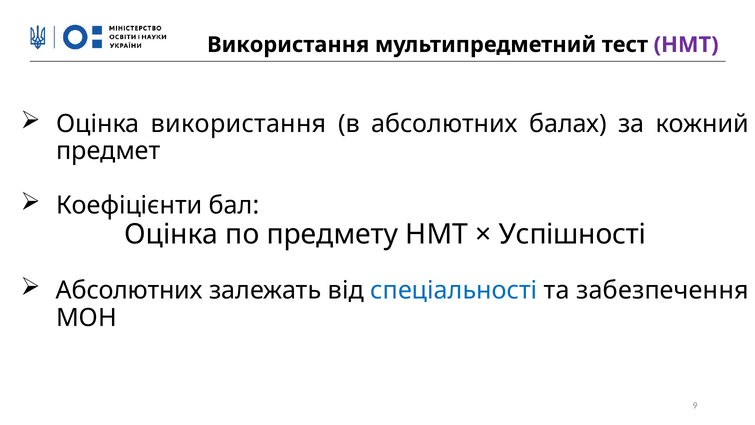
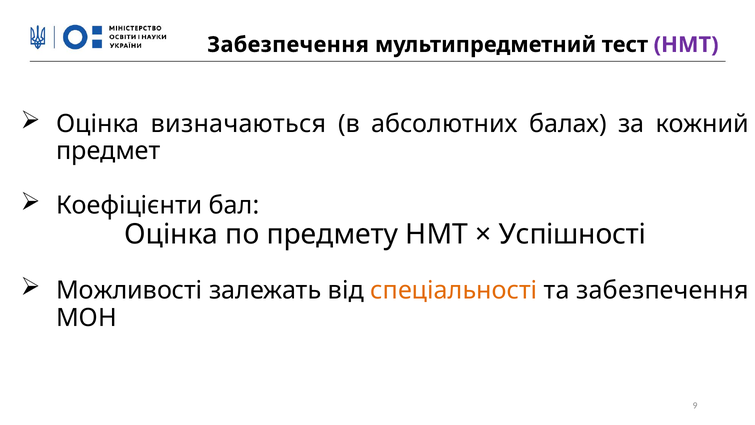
Використання at (288, 45): Використання -> Забезпечення
Оцінка використання: використання -> визначаються
Абсолютних at (129, 290): Абсолютних -> Можливості
спеціальності colour: blue -> orange
